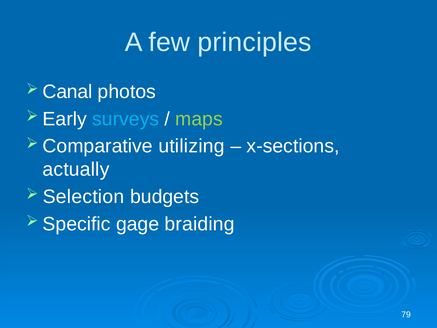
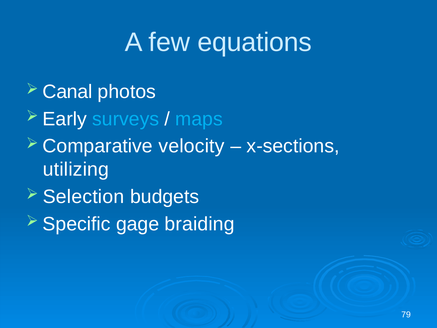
principles: principles -> equations
maps colour: light green -> light blue
utilizing: utilizing -> velocity
actually: actually -> utilizing
